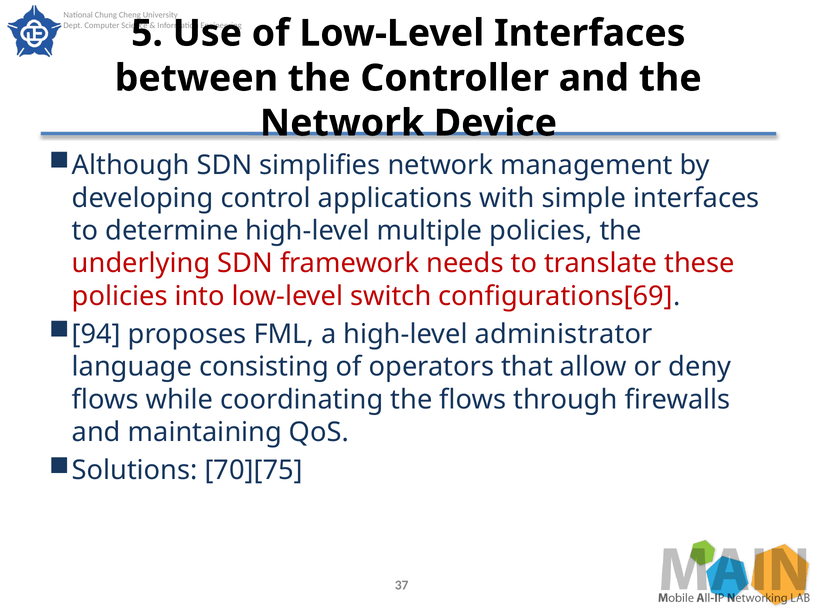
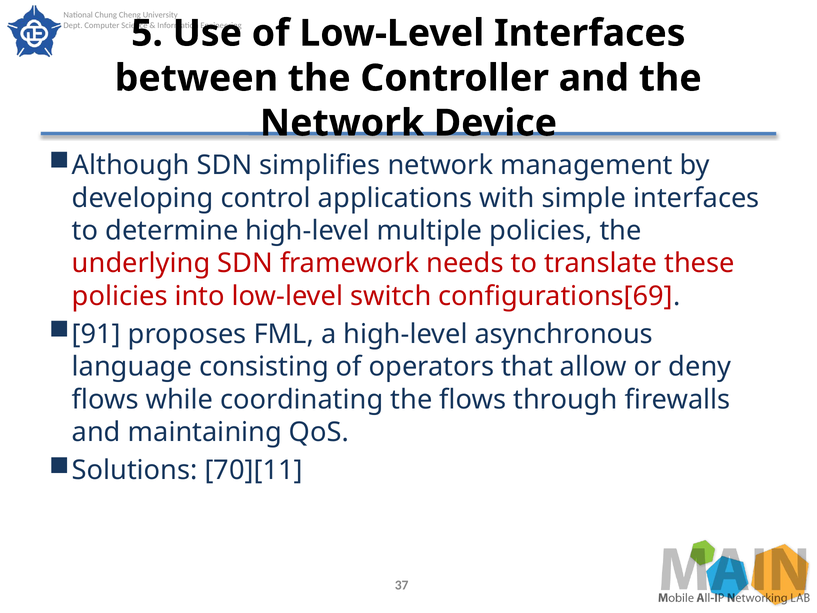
94: 94 -> 91
administrator: administrator -> asynchronous
70][75: 70][75 -> 70][11
